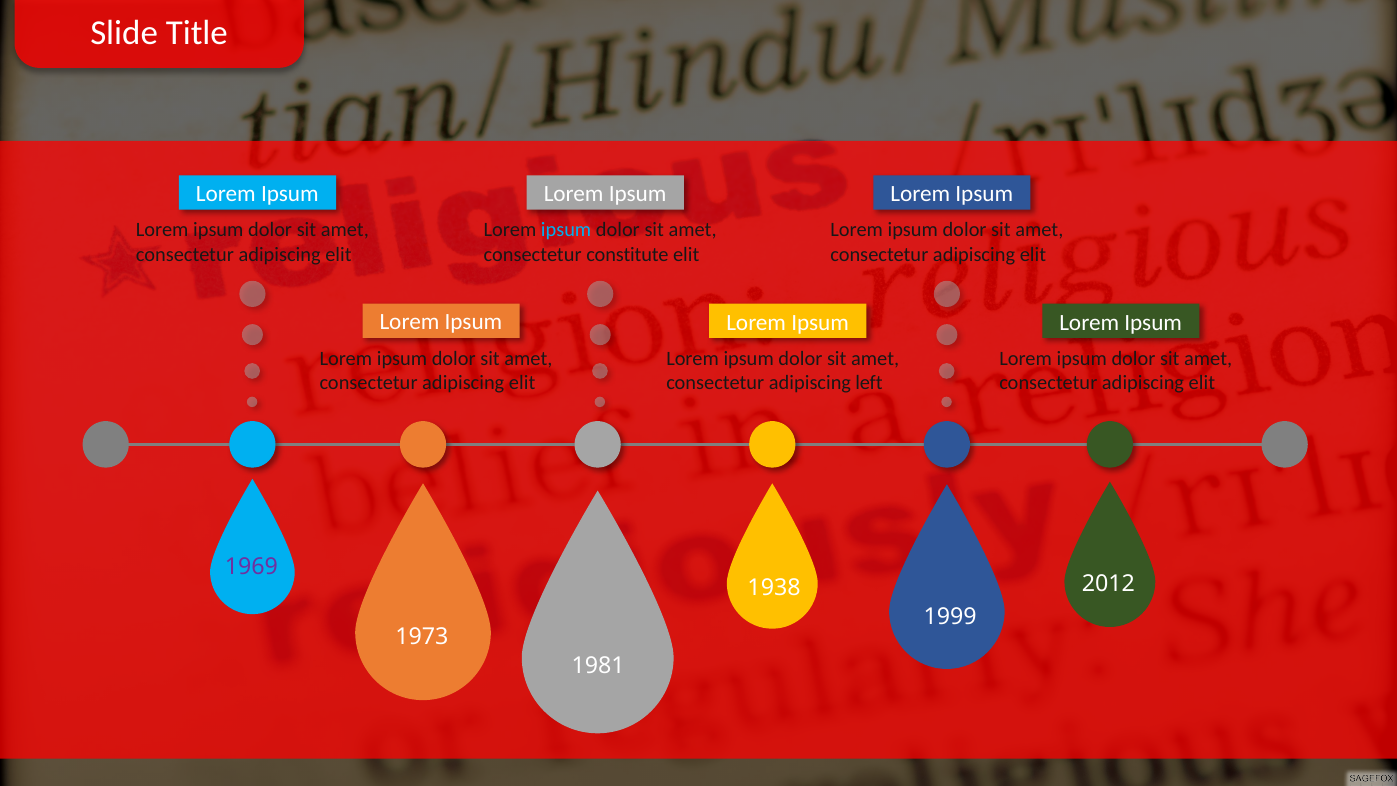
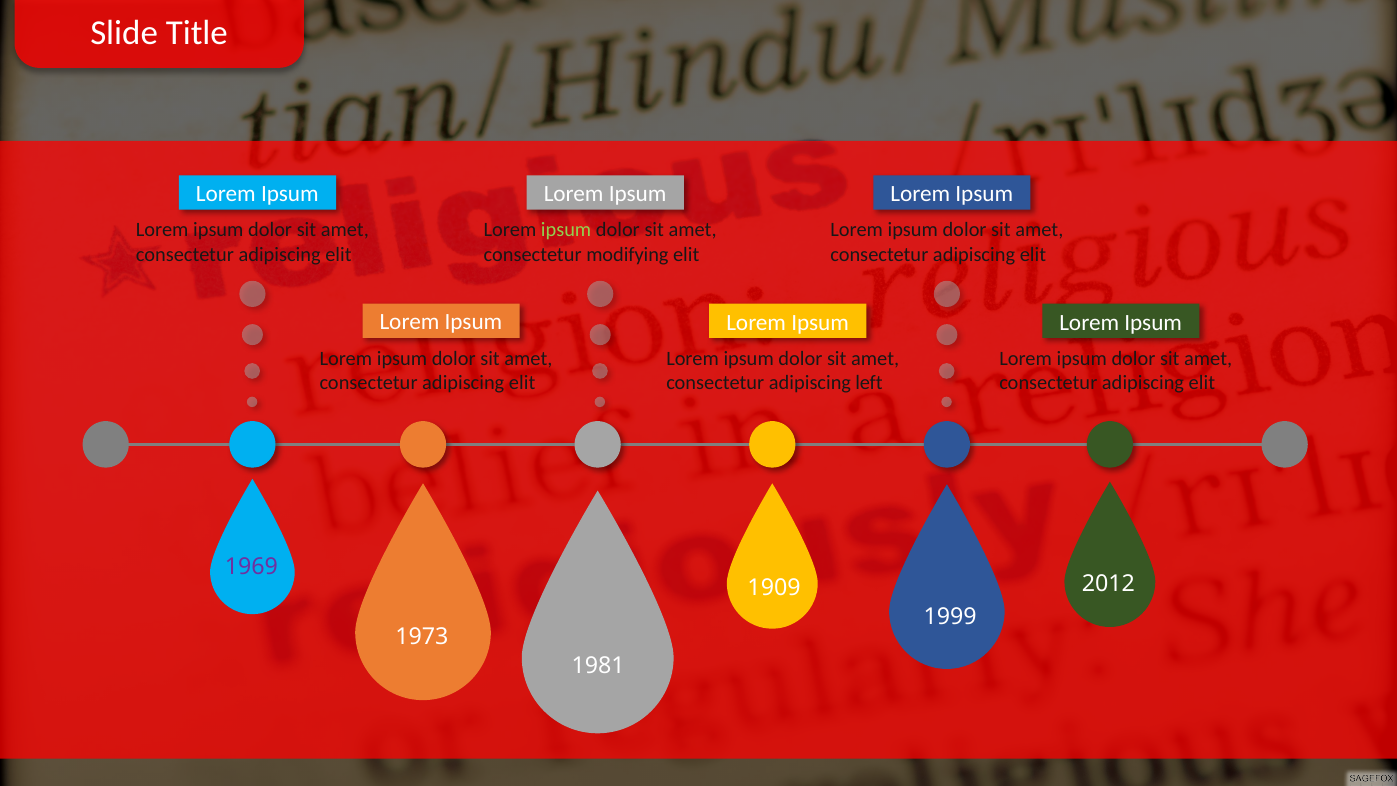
ipsum at (566, 230) colour: light blue -> light green
constitute: constitute -> modifying
1938: 1938 -> 1909
